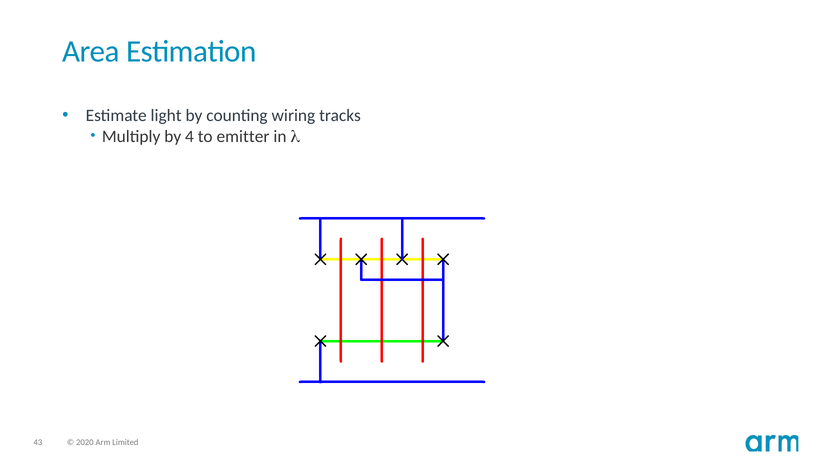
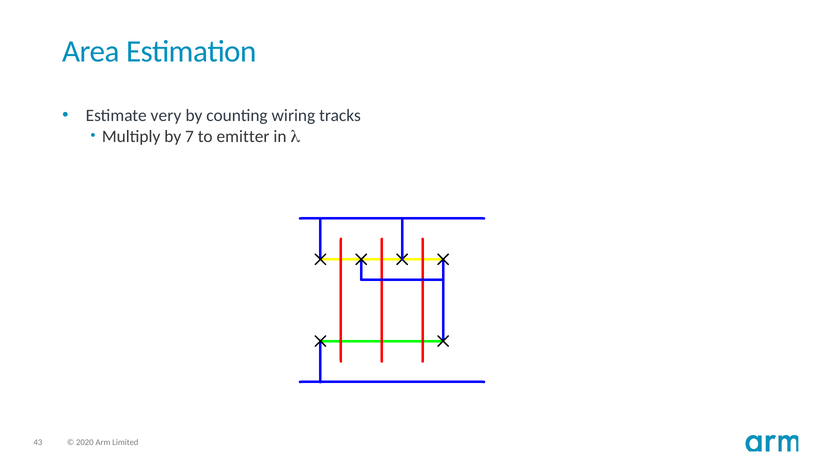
light: light -> very
4: 4 -> 7
